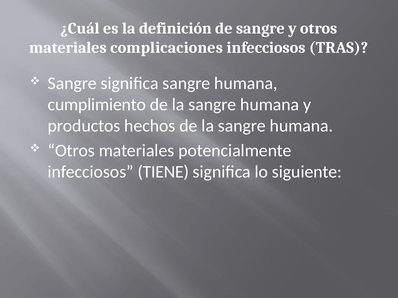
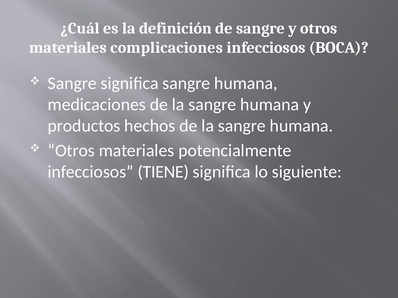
TRAS: TRAS -> BOCA
cumplimiento: cumplimiento -> medicaciones
